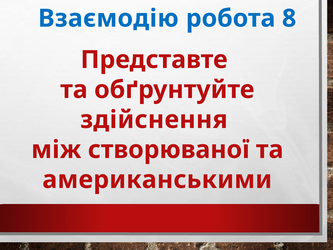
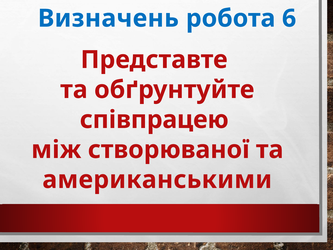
Взаємодію: Взаємодію -> Визначень
8: 8 -> 6
здійснення: здійснення -> співпрацею
